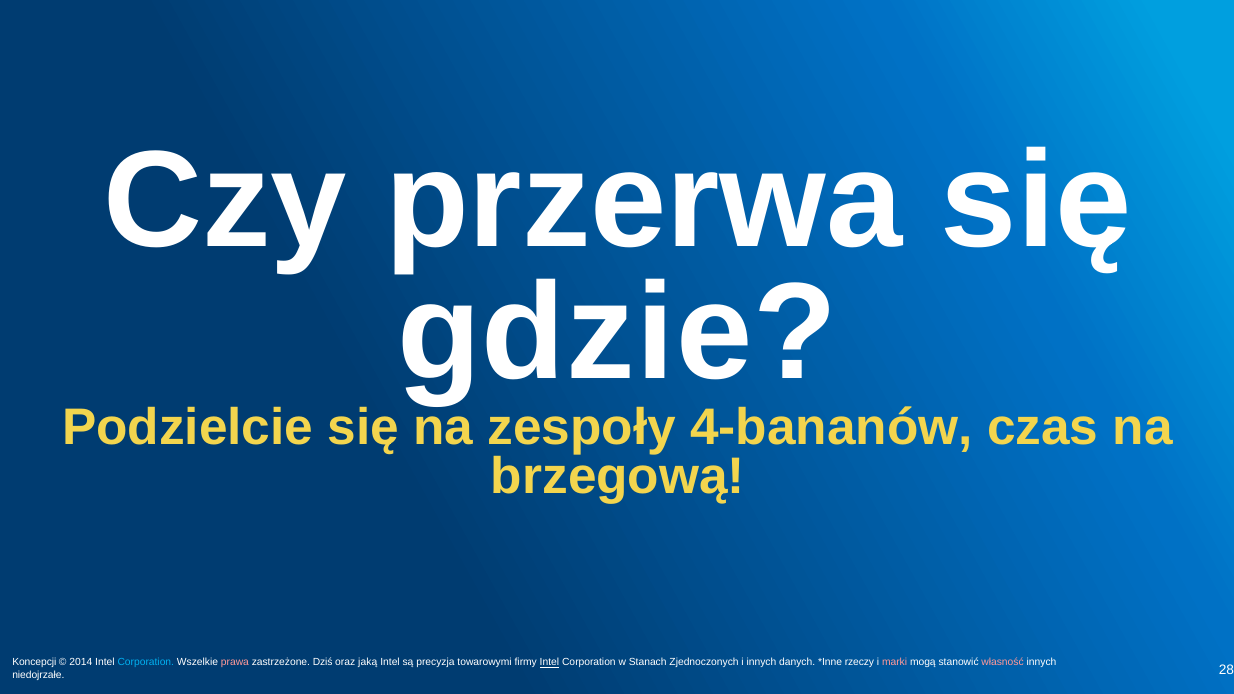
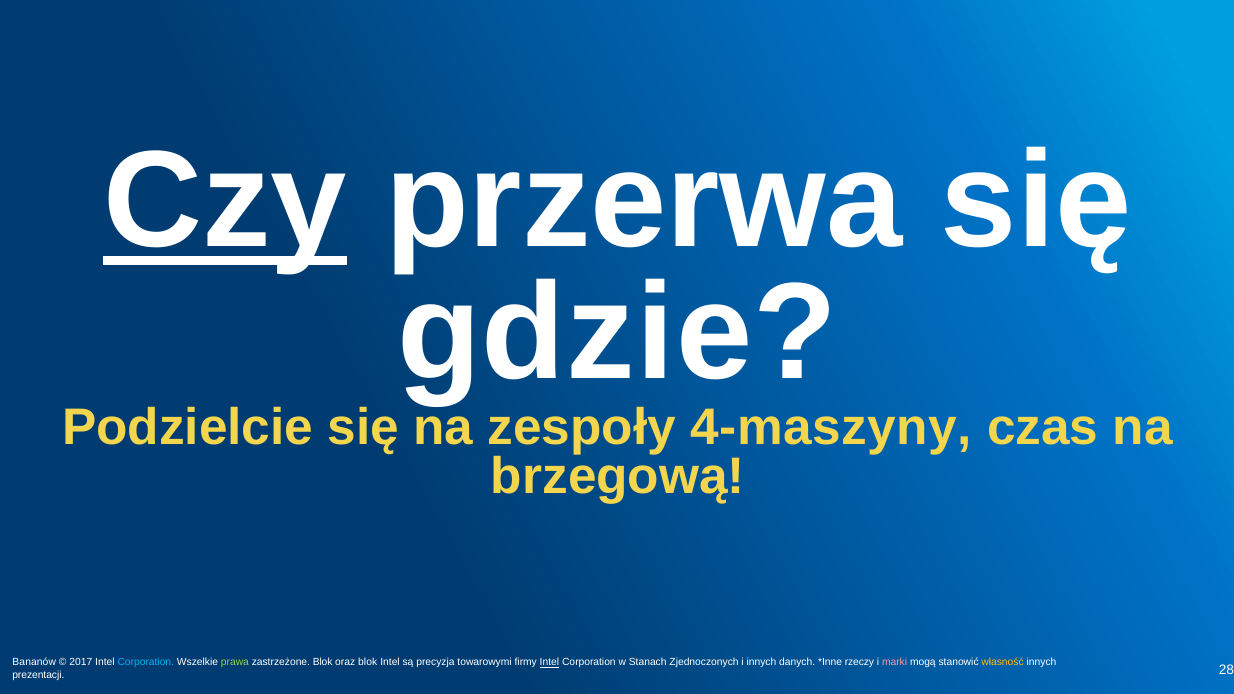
Czy underline: none -> present
4-bananów: 4-bananów -> 4-maszyny
Koncepcji: Koncepcji -> Bananów
2014: 2014 -> 2017
prawa colour: pink -> light green
zastrzeżone Dziś: Dziś -> Blok
oraz jaką: jaką -> blok
własność colour: pink -> yellow
niedojrzałe: niedojrzałe -> prezentacji
